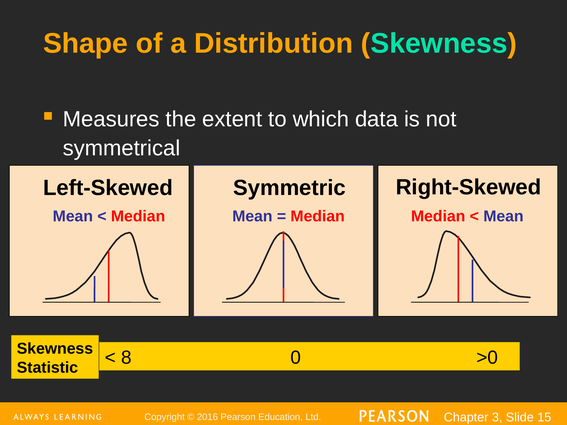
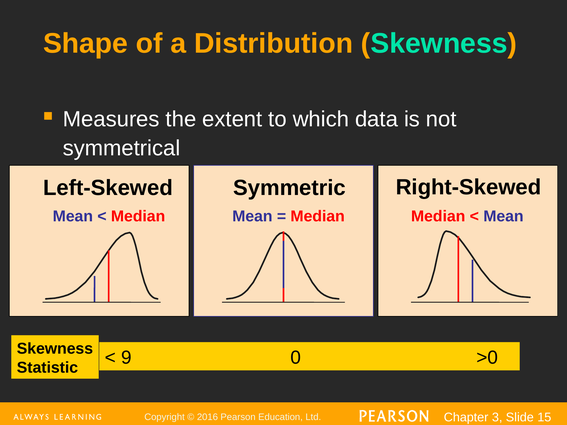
8: 8 -> 9
